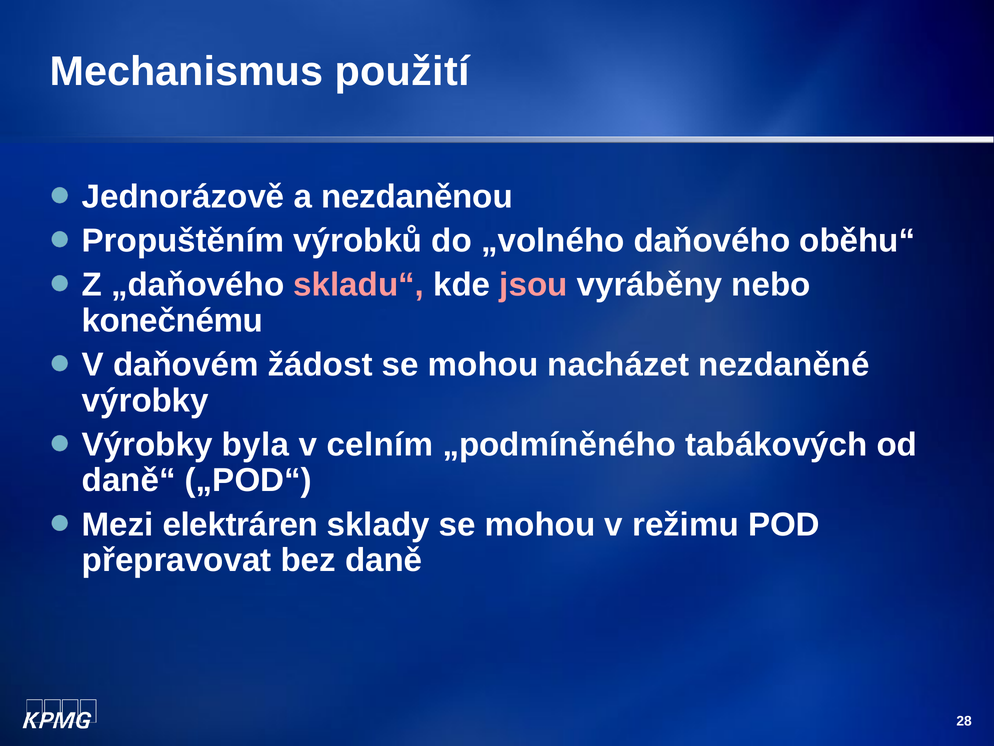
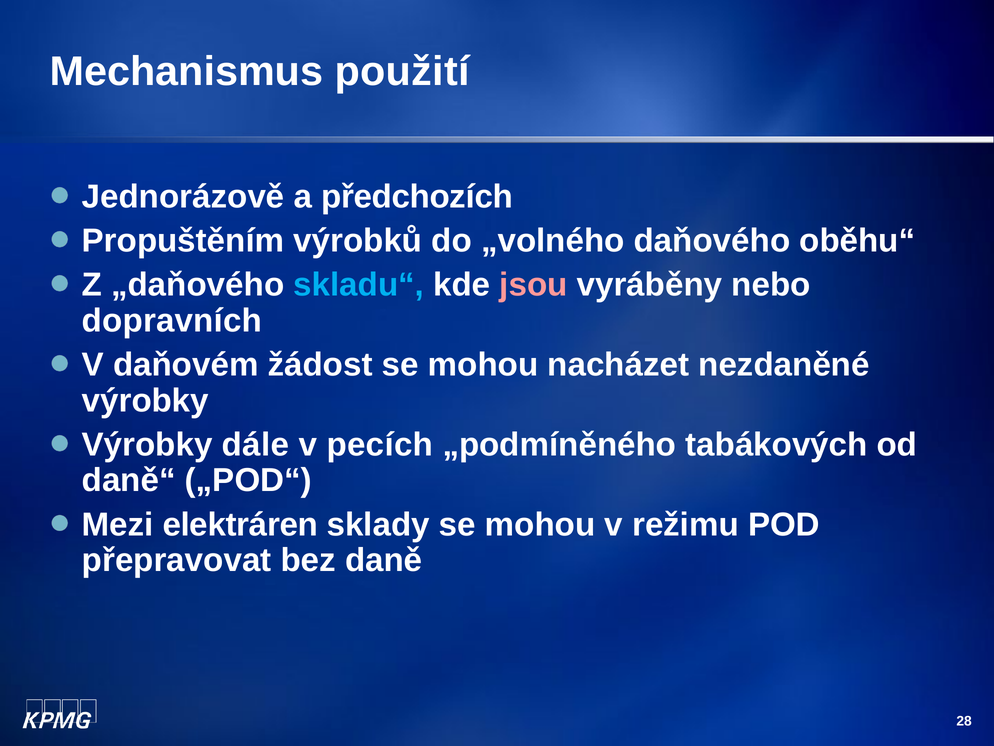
nezdaněnou: nezdaněnou -> předchozích
skladu“ colour: pink -> light blue
konečnému: konečnému -> dopravních
byla: byla -> dále
celním: celním -> pecích
